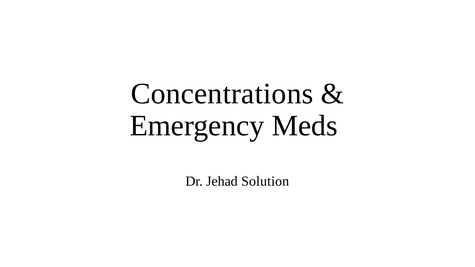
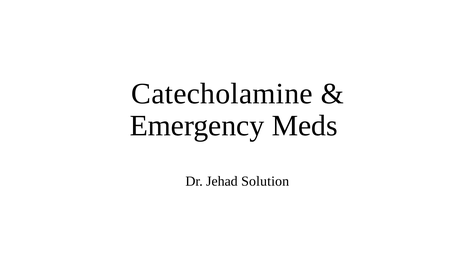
Concentrations: Concentrations -> Catecholamine
